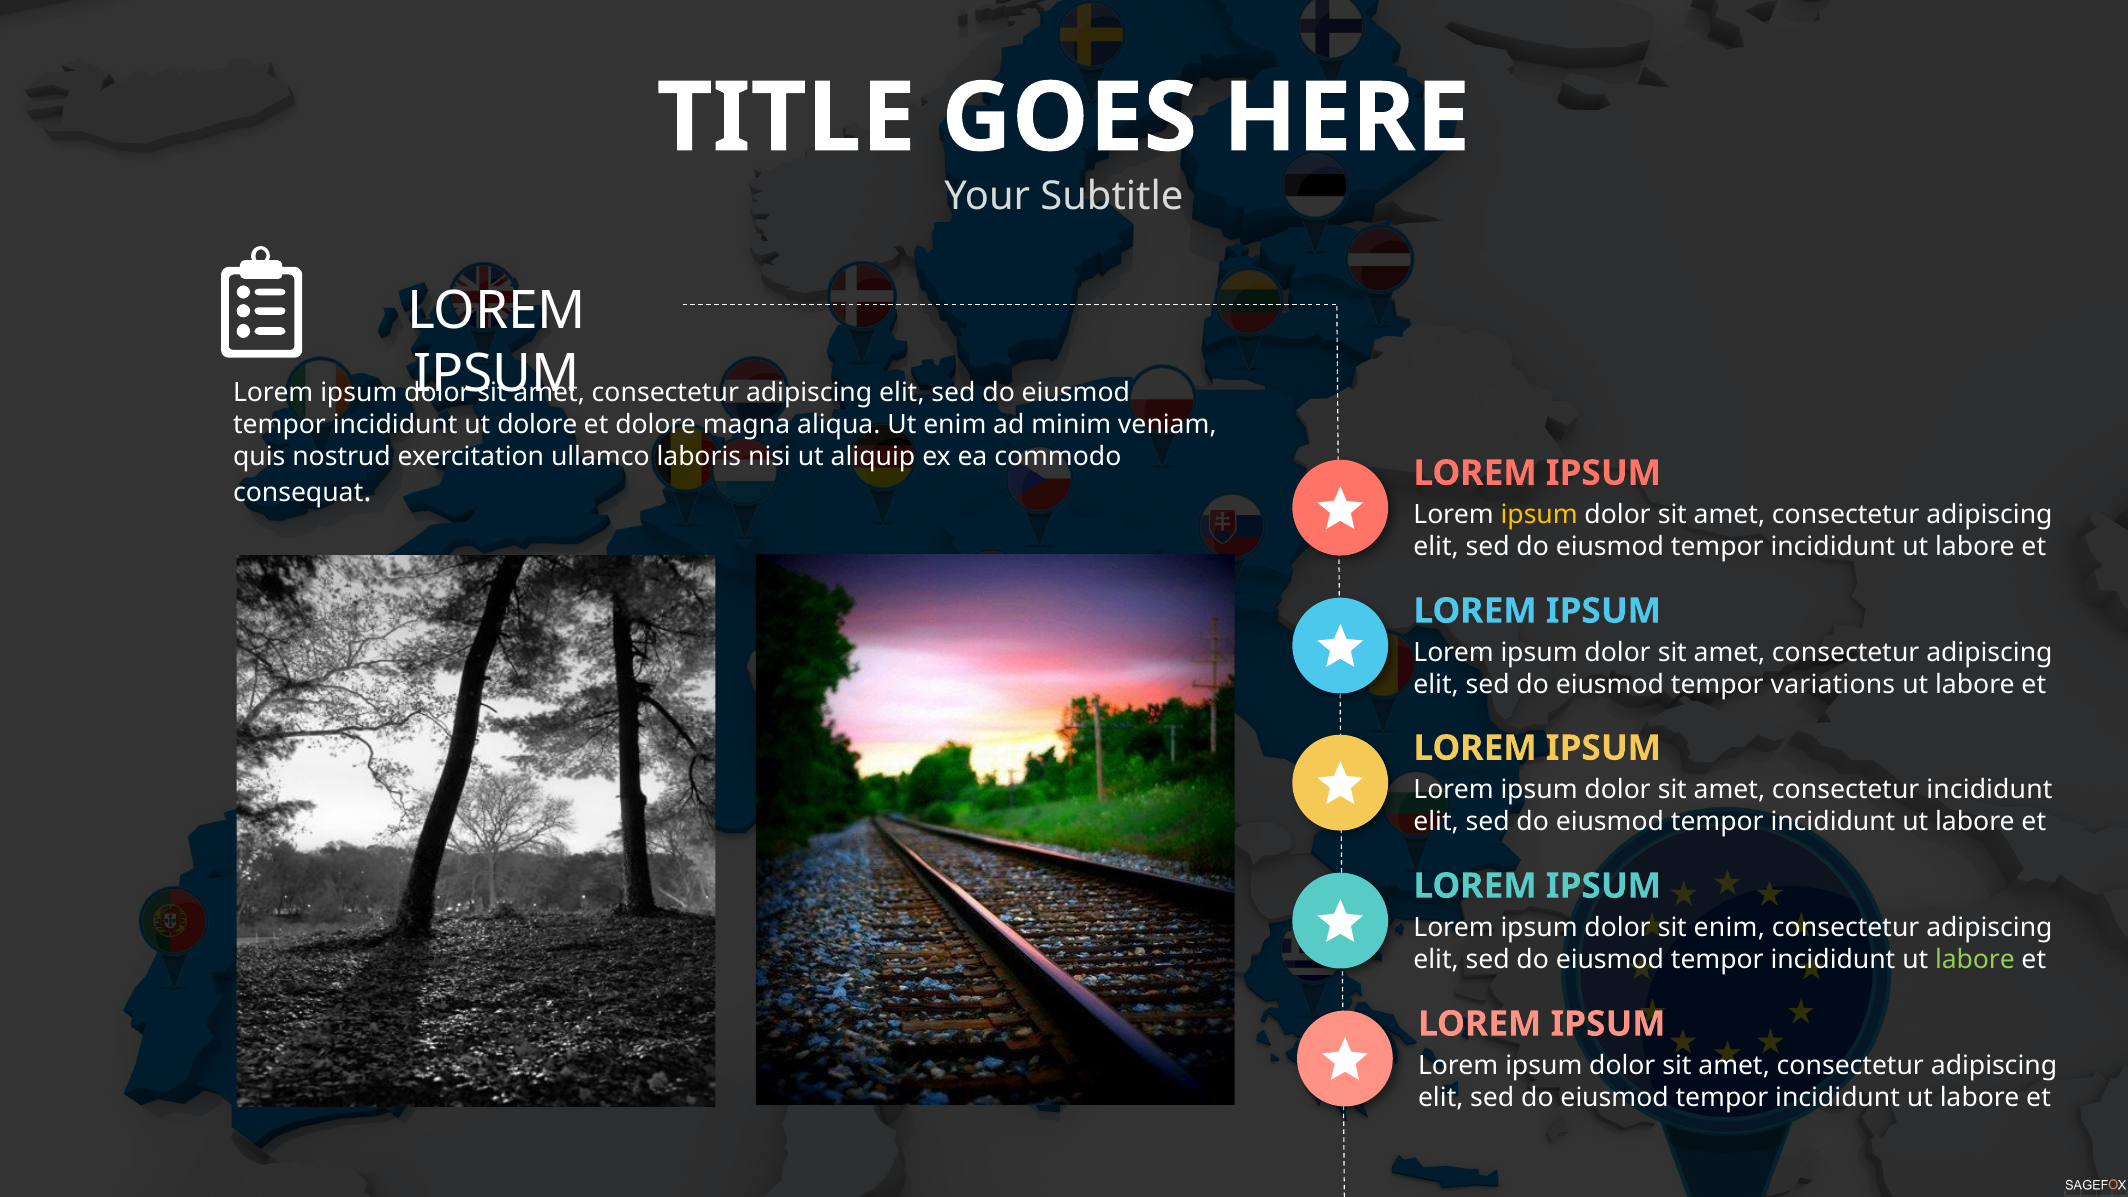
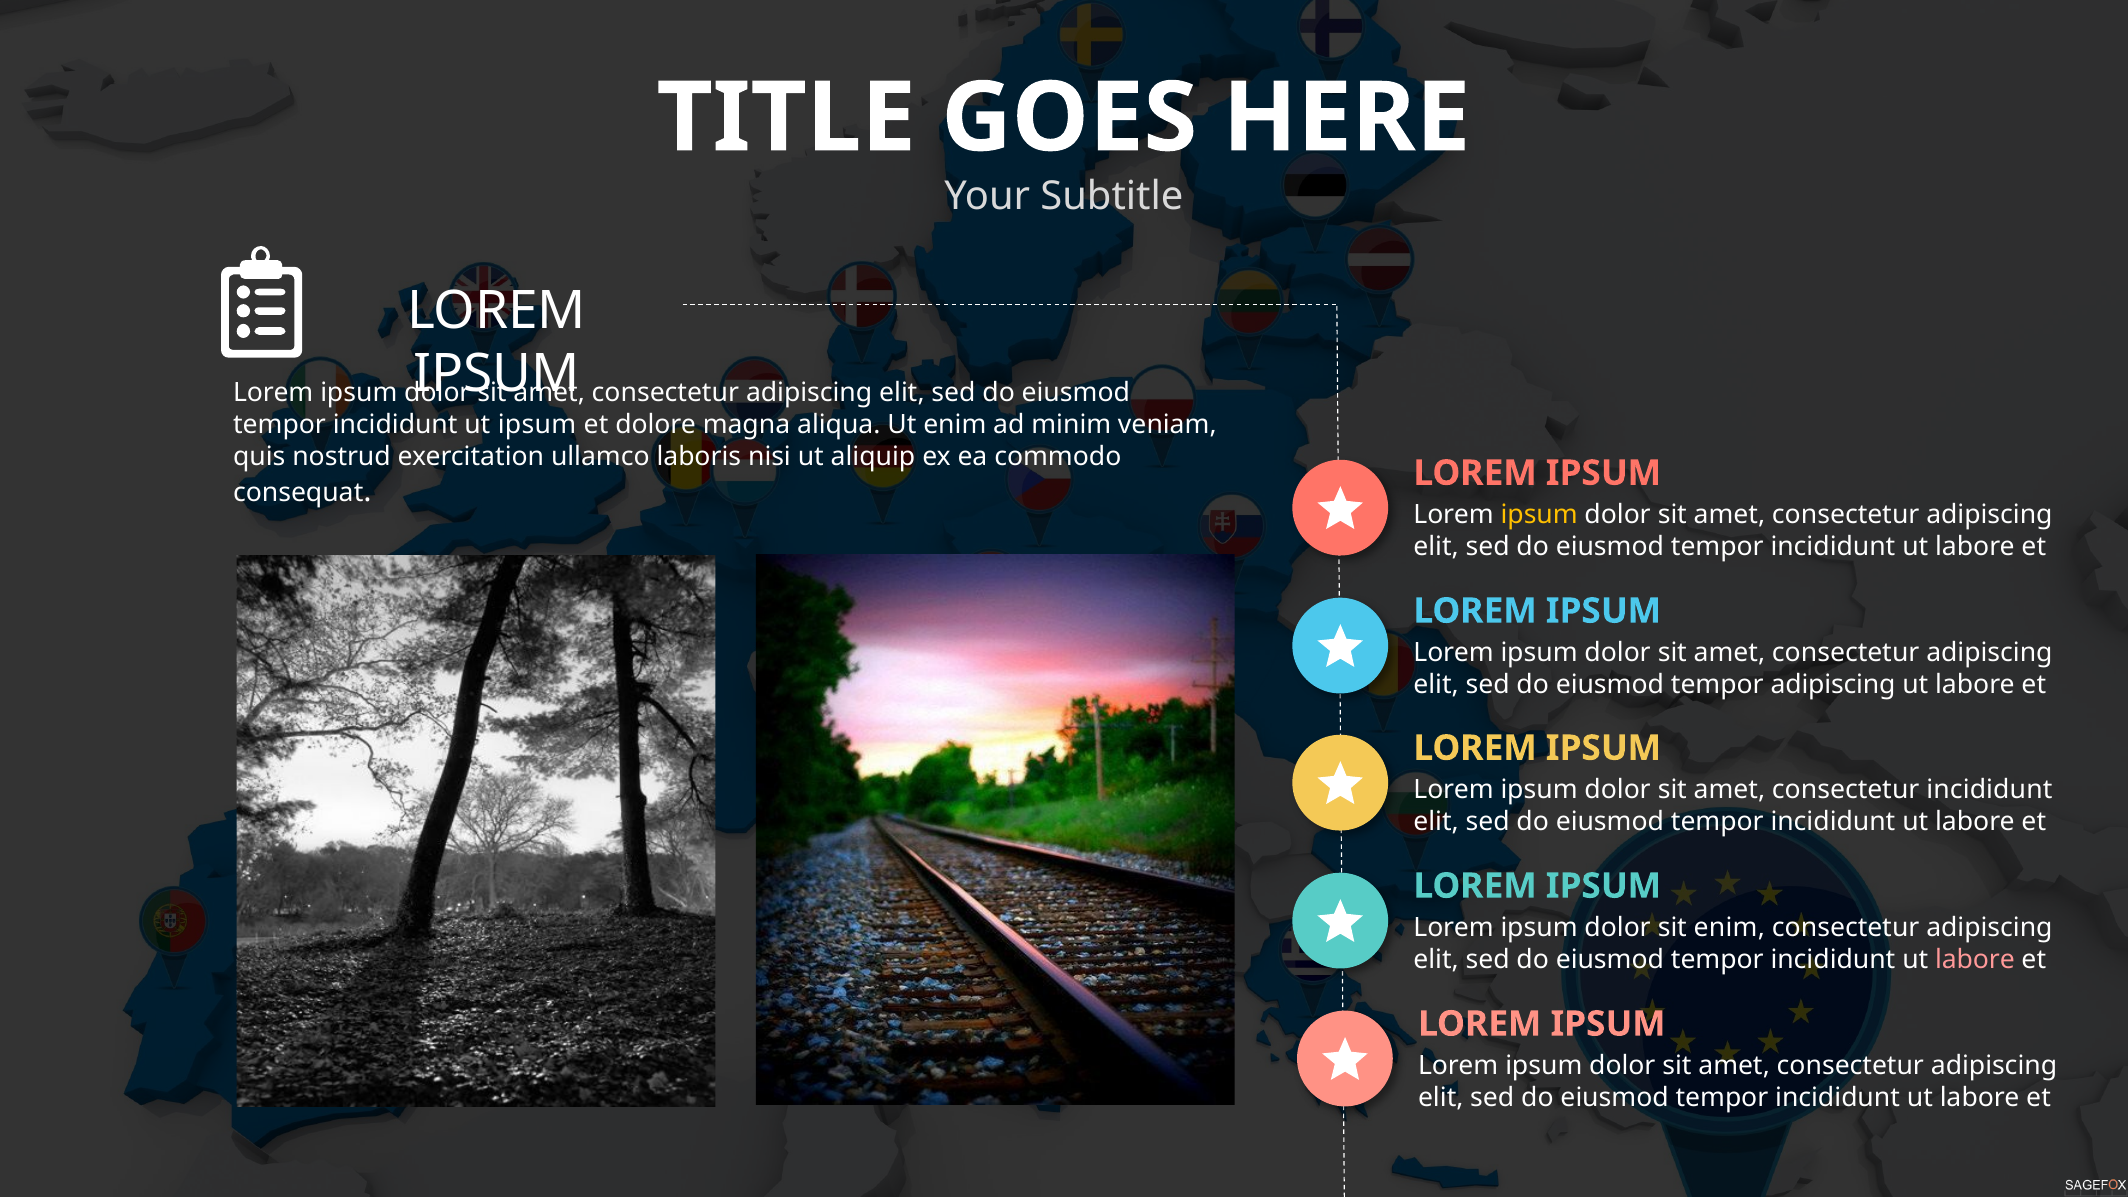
ut dolore: dolore -> ipsum
tempor variations: variations -> adipiscing
labore at (1975, 960) colour: light green -> pink
